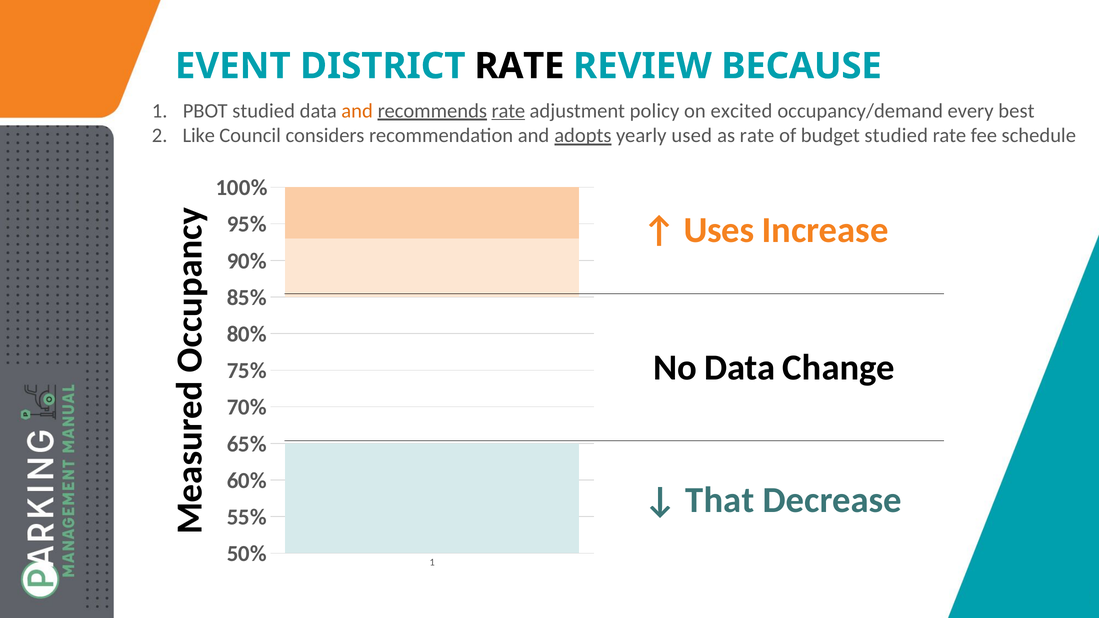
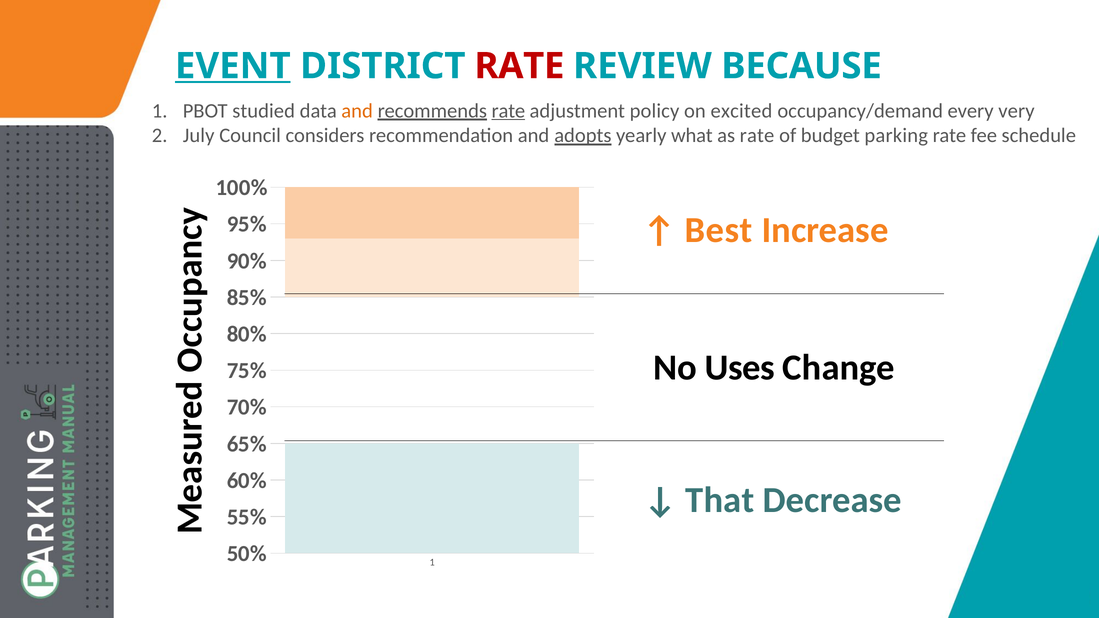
EVENT underline: none -> present
RATE at (519, 66) colour: black -> red
best: best -> very
Like: Like -> July
used: used -> what
budget studied: studied -> parking
Uses: Uses -> Best
No Data: Data -> Uses
